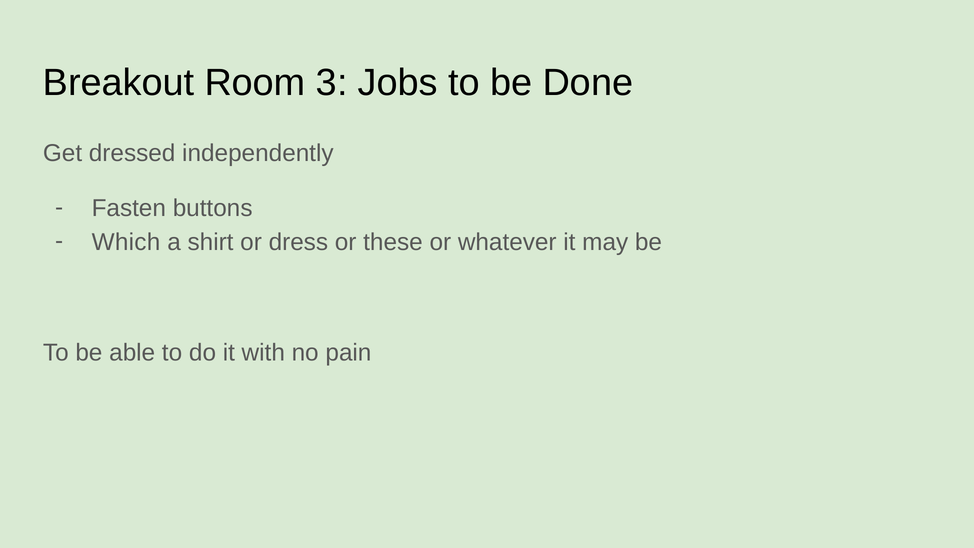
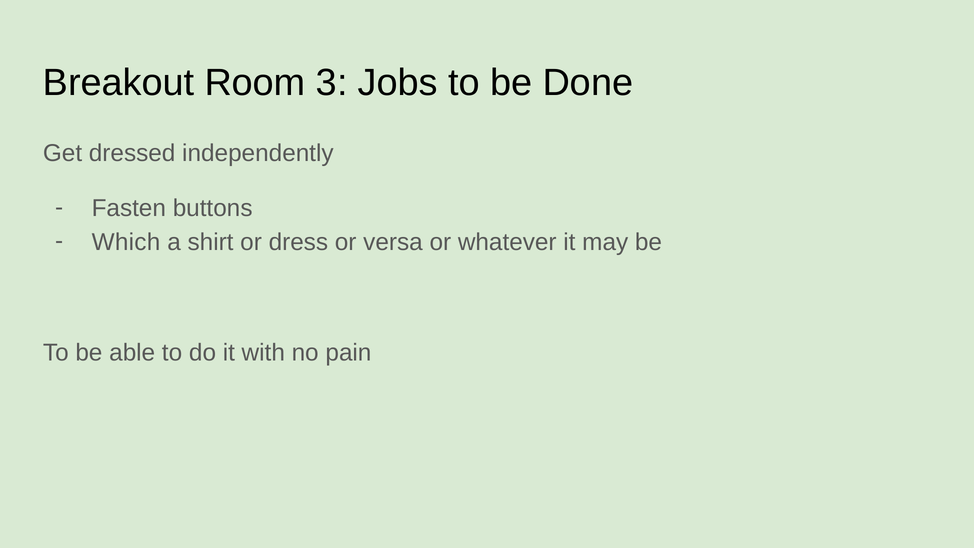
these: these -> versa
